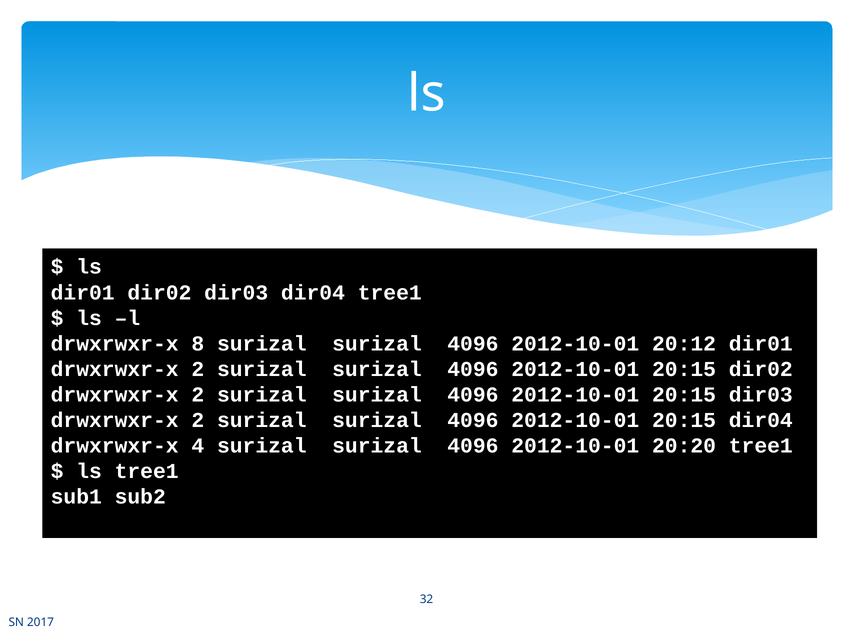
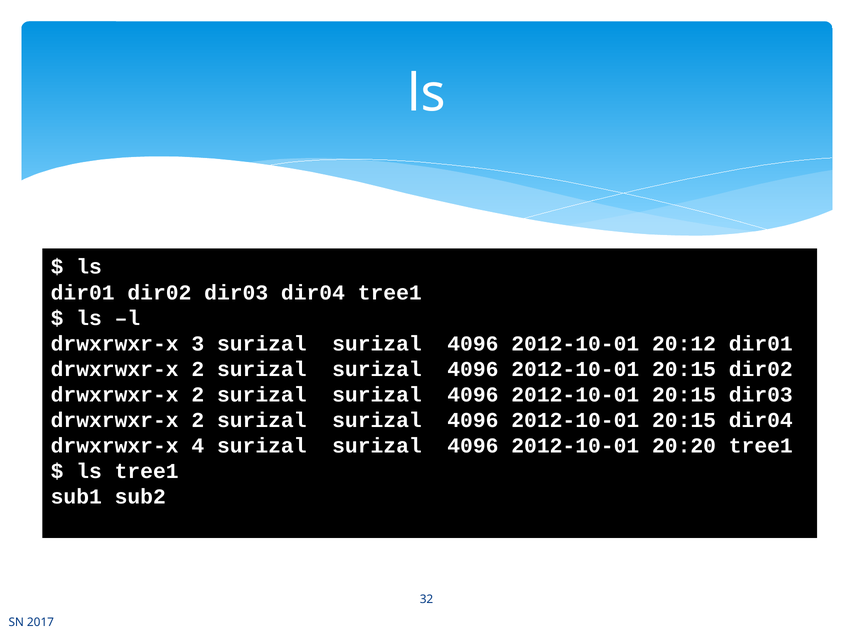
8: 8 -> 3
